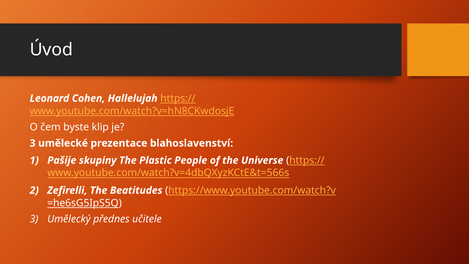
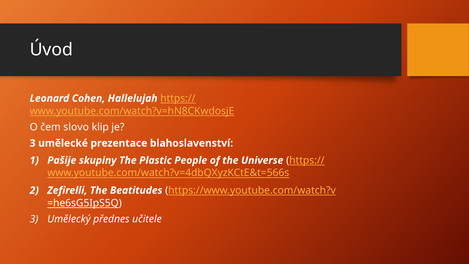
byste: byste -> slovo
